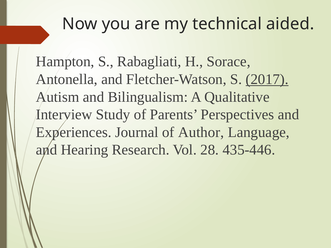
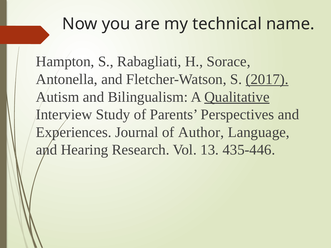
aided: aided -> name
Qualitative underline: none -> present
28: 28 -> 13
